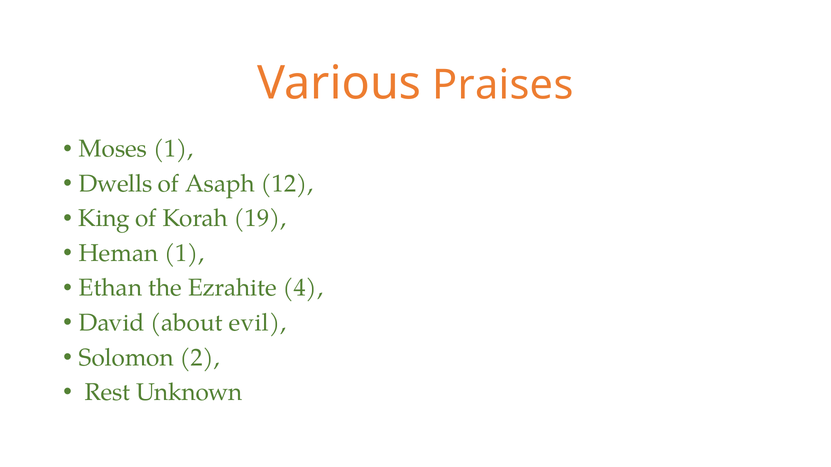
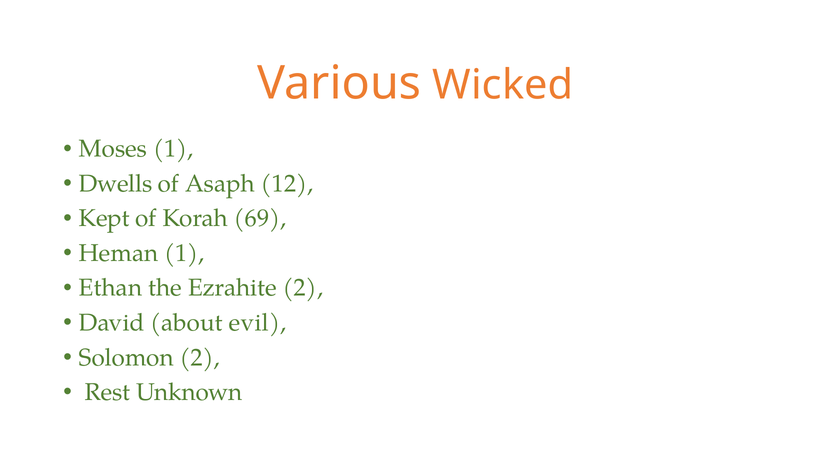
Praises: Praises -> Wicked
King: King -> Kept
19: 19 -> 69
Ezrahite 4: 4 -> 2
